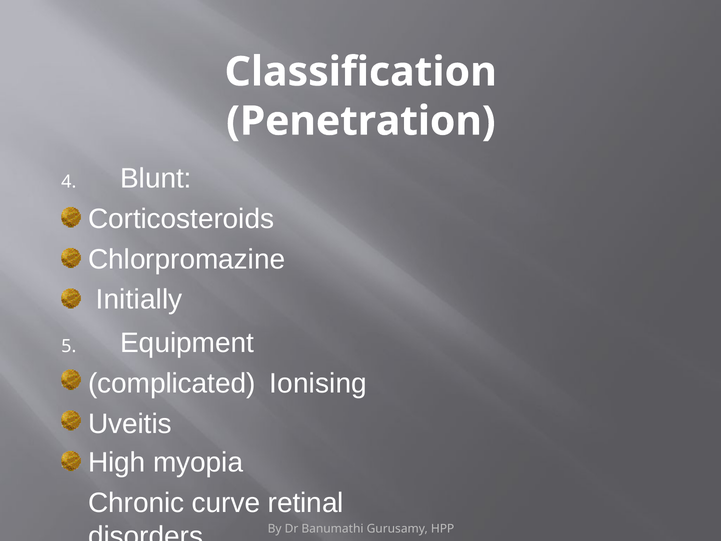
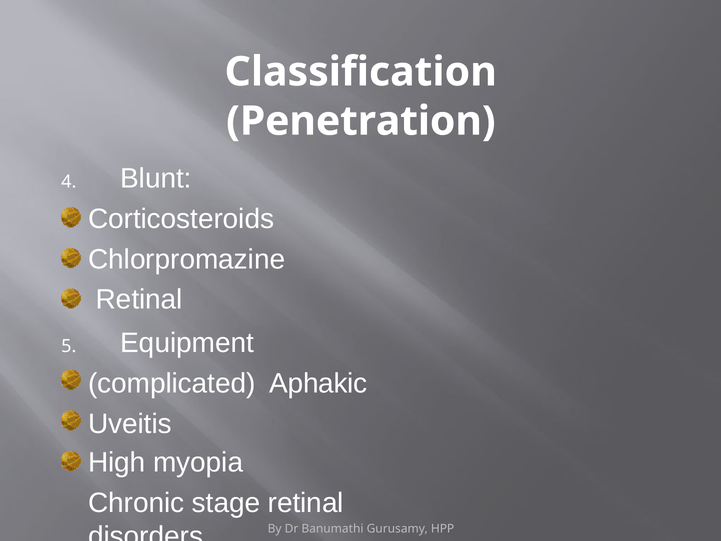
Initially at (139, 300): Initially -> Retinal
Ionising: Ionising -> Aphakic
curve: curve -> stage
